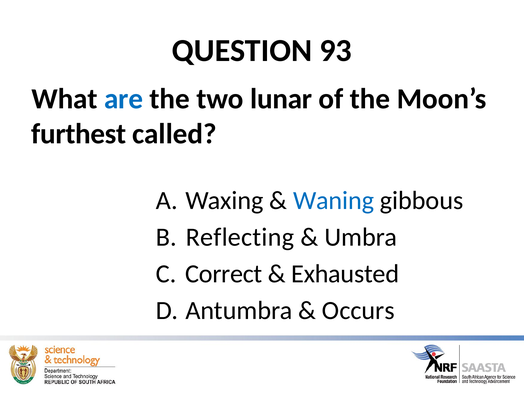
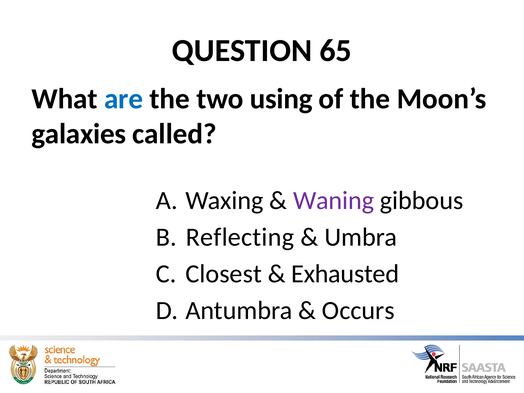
93: 93 -> 65
lunar: lunar -> using
furthest: furthest -> galaxies
Waning colour: blue -> purple
Correct: Correct -> Closest
